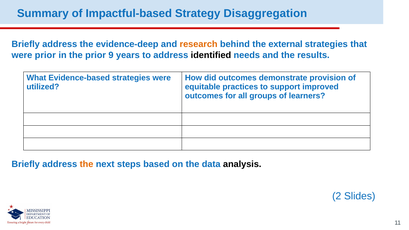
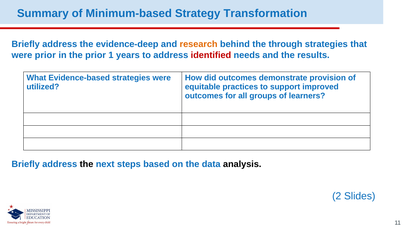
Impactful-based: Impactful-based -> Minimum-based
Disaggregation: Disaggregation -> Transformation
external: external -> through
9: 9 -> 1
identified colour: black -> red
the at (86, 164) colour: orange -> black
